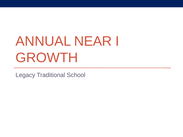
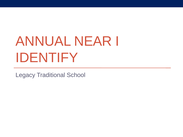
GROWTH: GROWTH -> IDENTIFY
